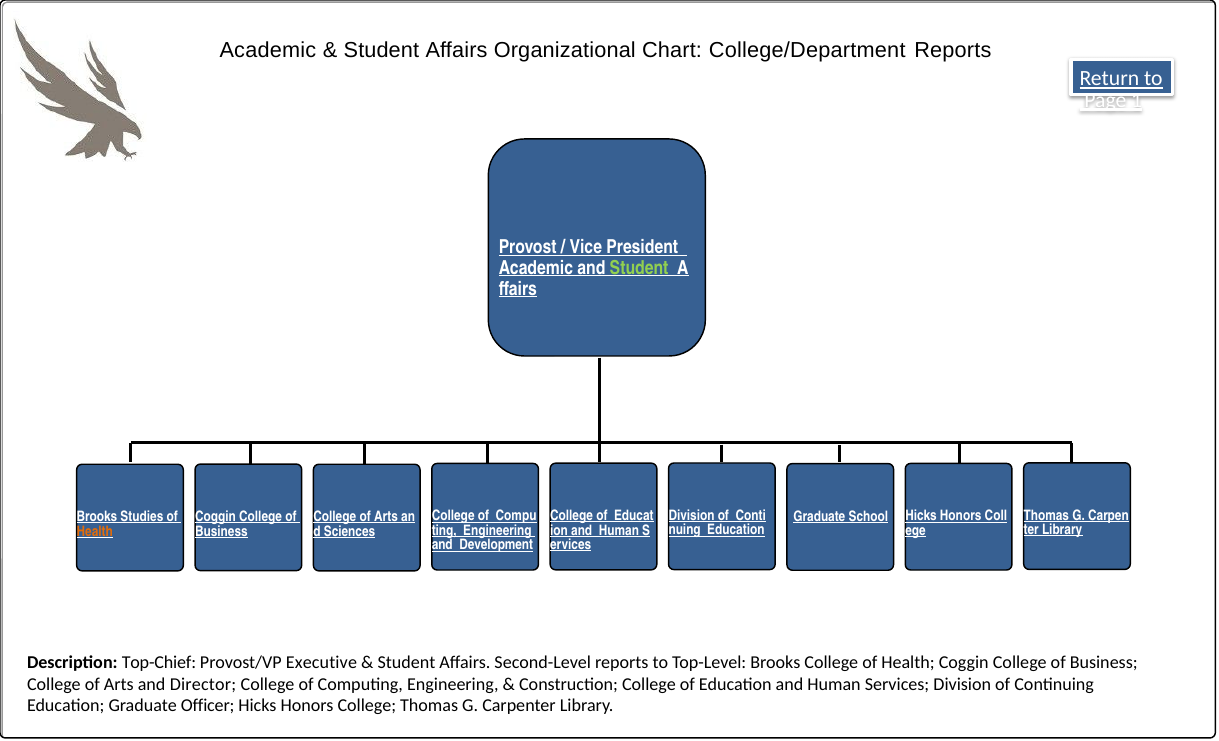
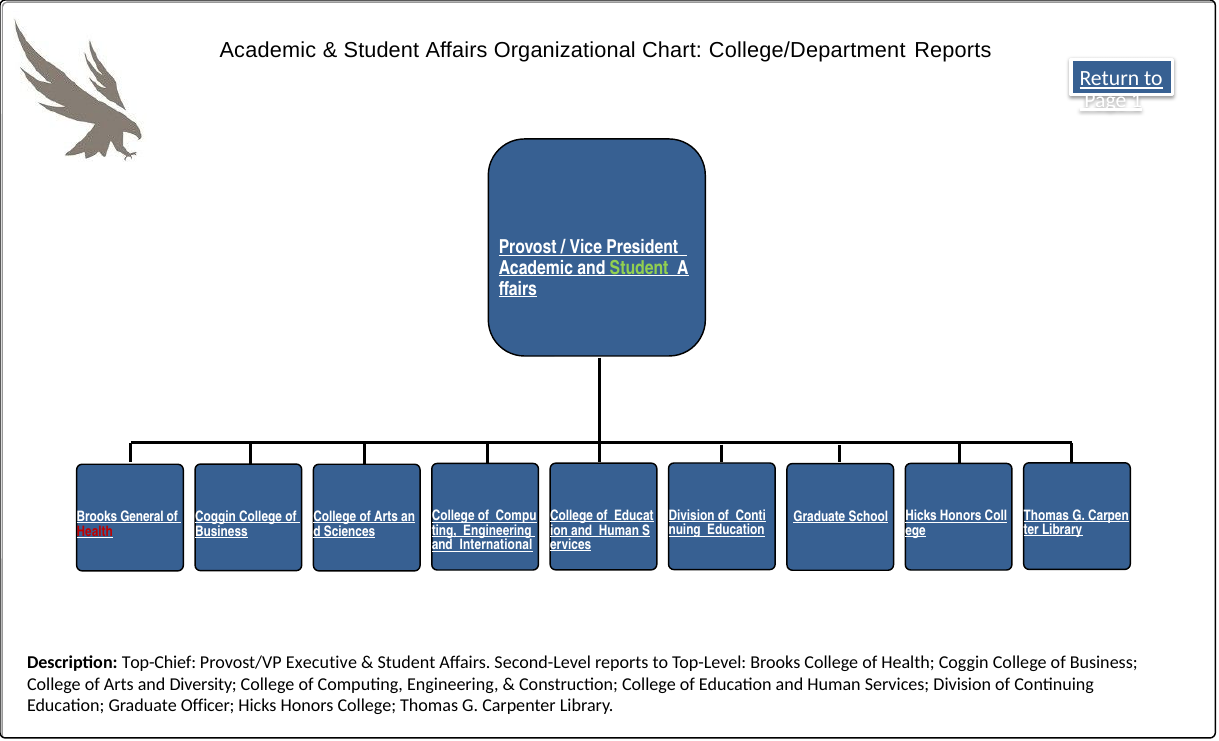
Studies: Studies -> General
Health at (95, 531) colour: orange -> red
Development: Development -> International
Director: Director -> Diversity
